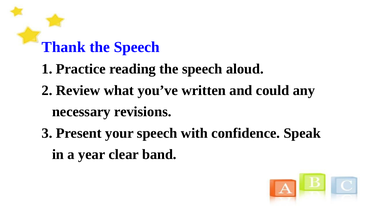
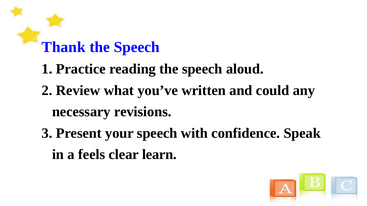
year: year -> feels
band: band -> learn
